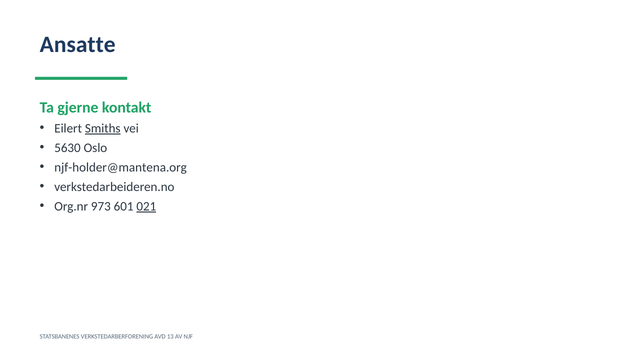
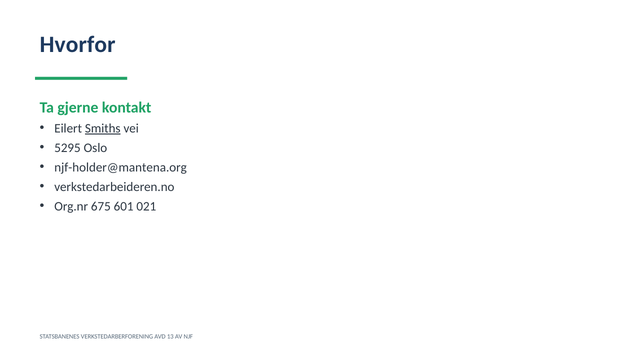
Ansatte: Ansatte -> Hvorfor
5630: 5630 -> 5295
973: 973 -> 675
021 underline: present -> none
